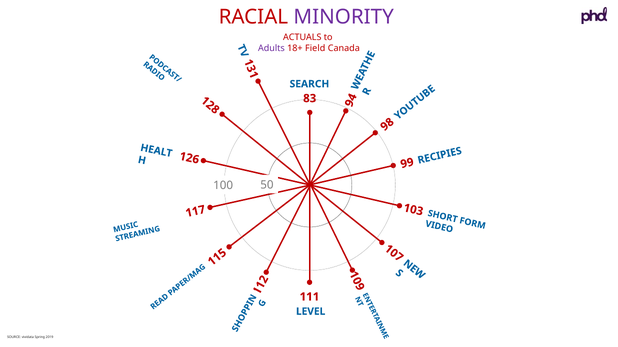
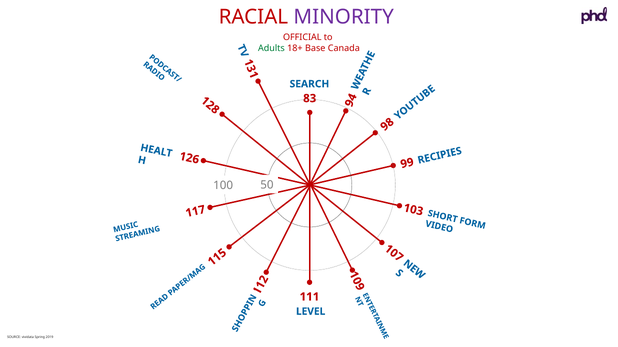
ACTUALS: ACTUALS -> OFFICIAL
Adults colour: purple -> green
Field: Field -> Base
